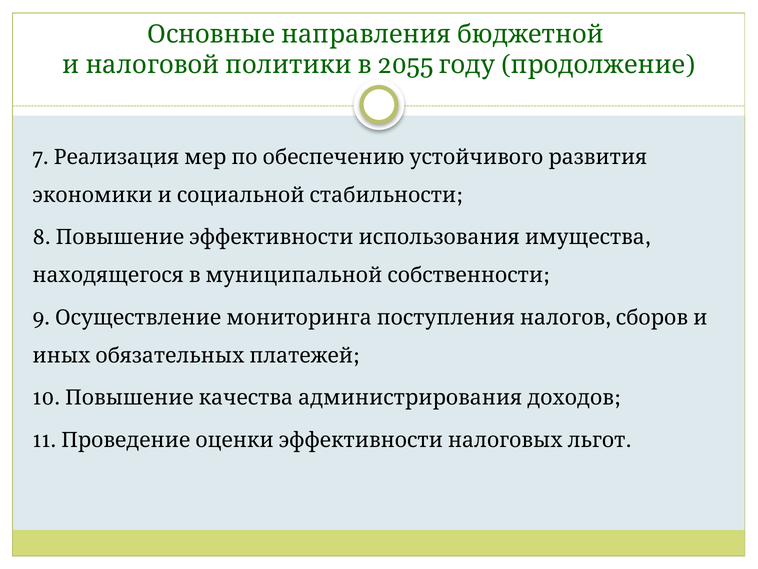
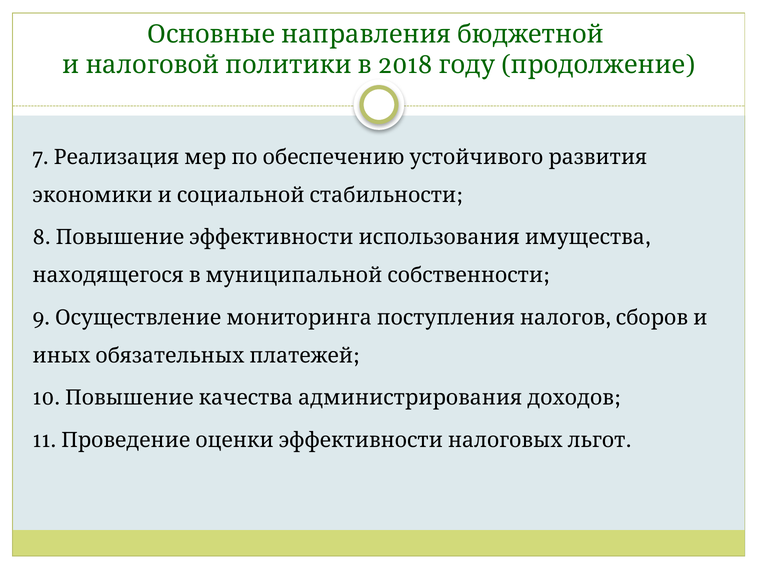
2055: 2055 -> 2018
